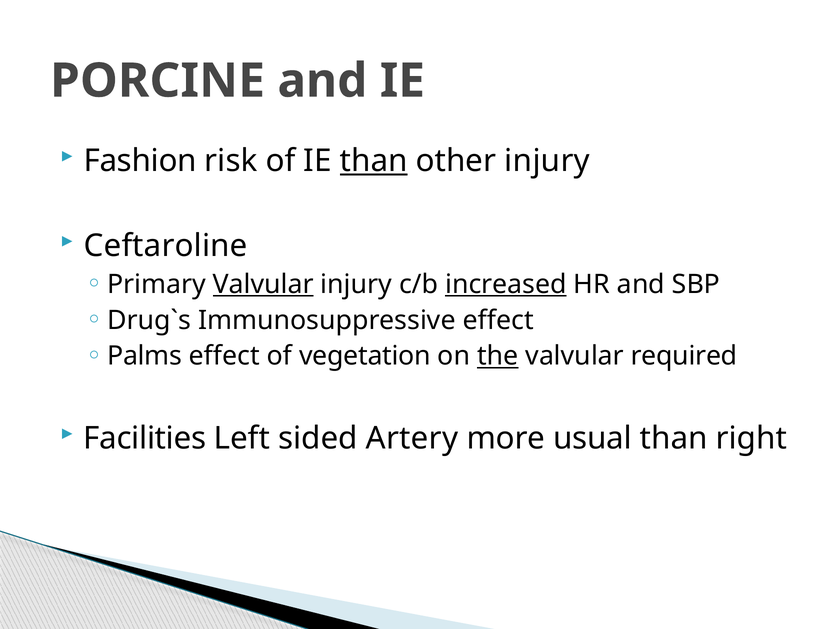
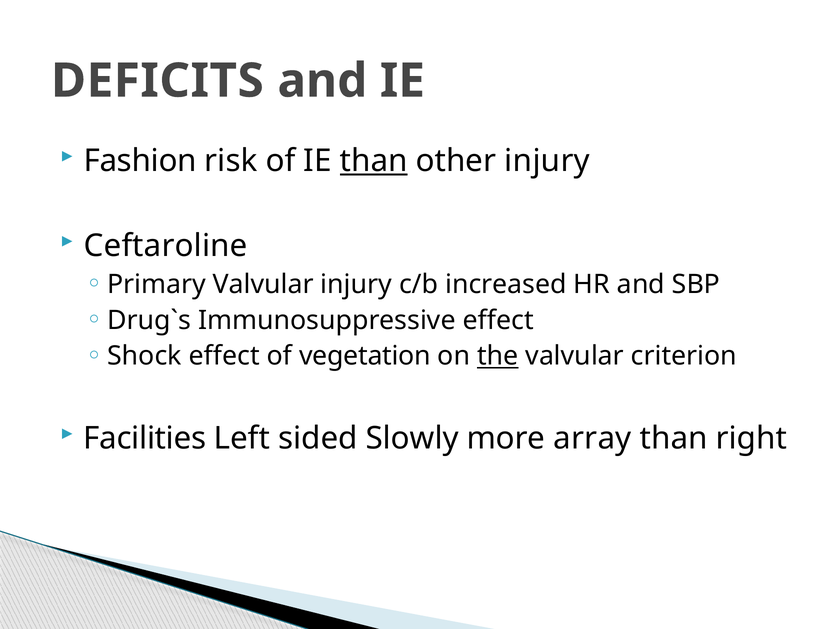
PORCINE: PORCINE -> DEFICITS
Valvular at (263, 284) underline: present -> none
increased underline: present -> none
Palms: Palms -> Shock
required: required -> criterion
Artery: Artery -> Slowly
usual: usual -> array
